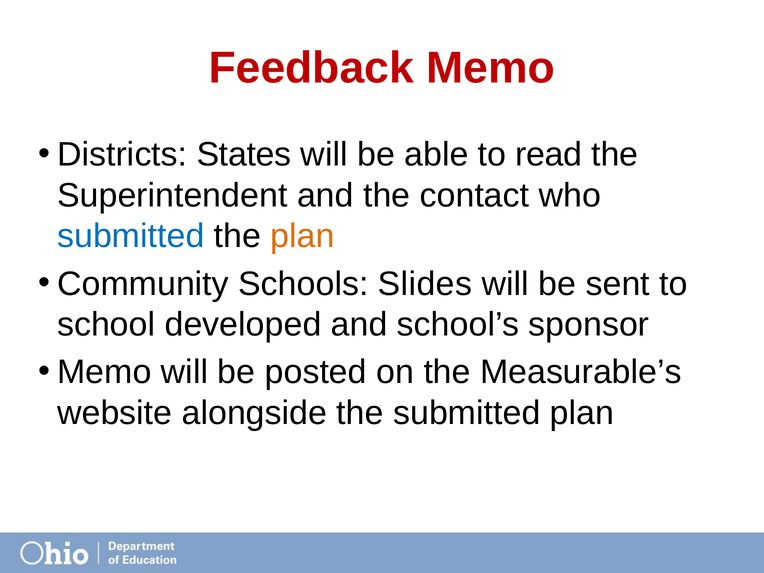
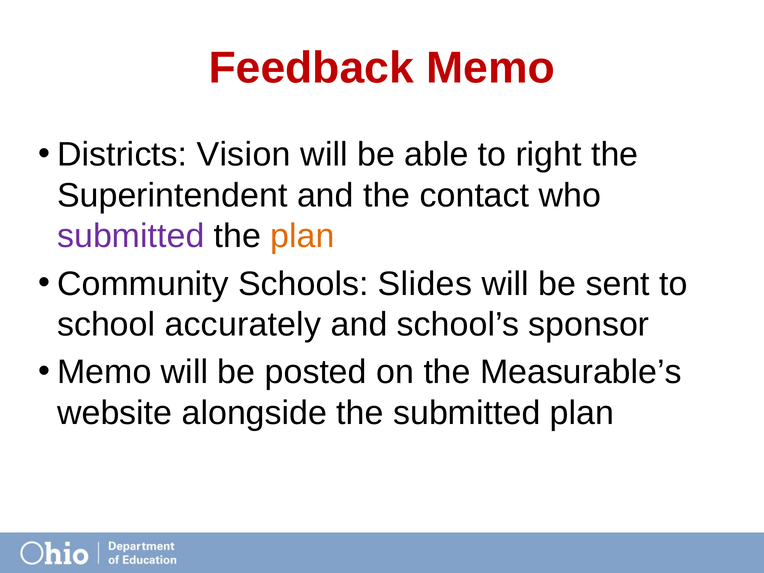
States: States -> Vision
read: read -> right
submitted at (131, 236) colour: blue -> purple
developed: developed -> accurately
